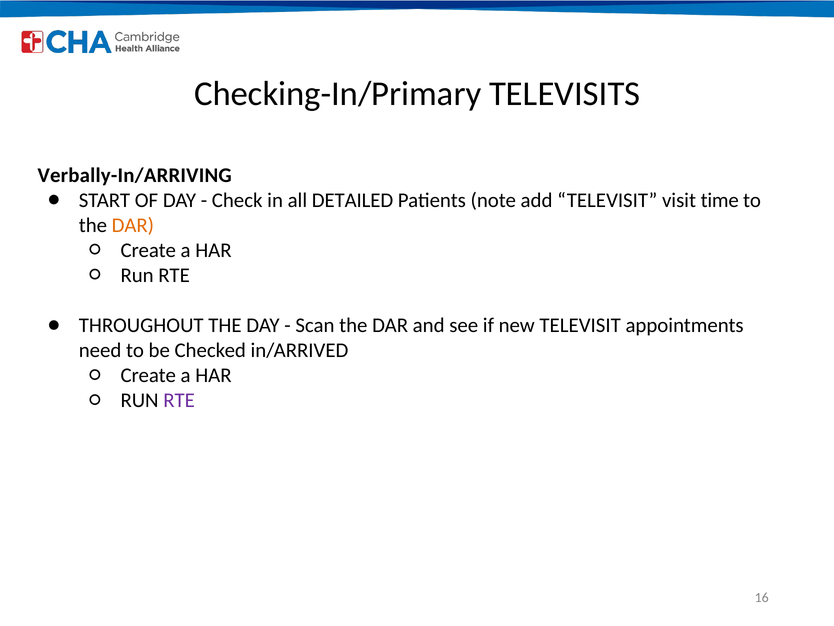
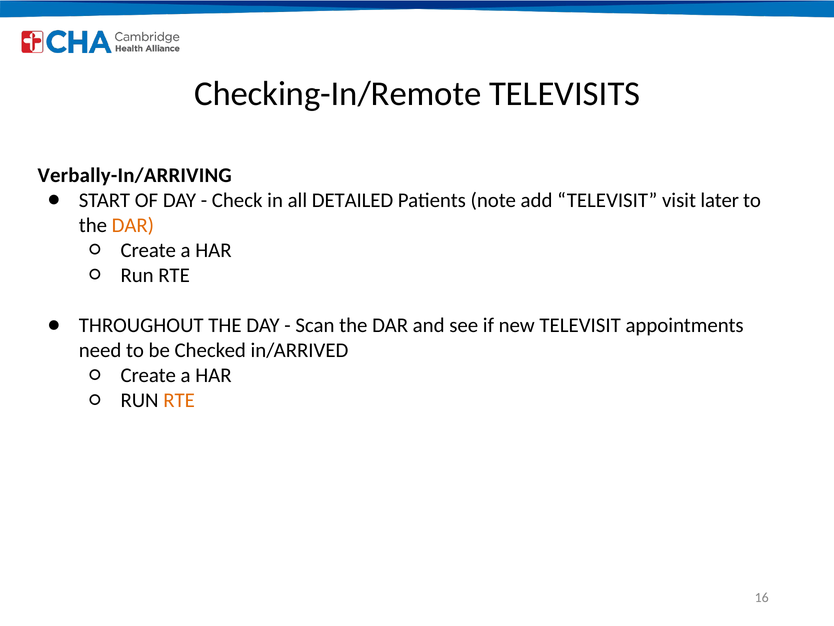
Checking-In/Primary: Checking-In/Primary -> Checking-In/Remote
time: time -> later
RTE at (179, 400) colour: purple -> orange
